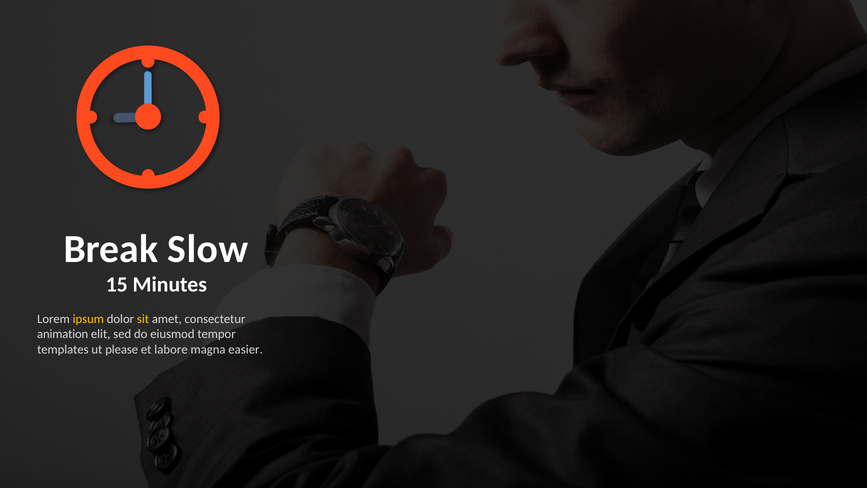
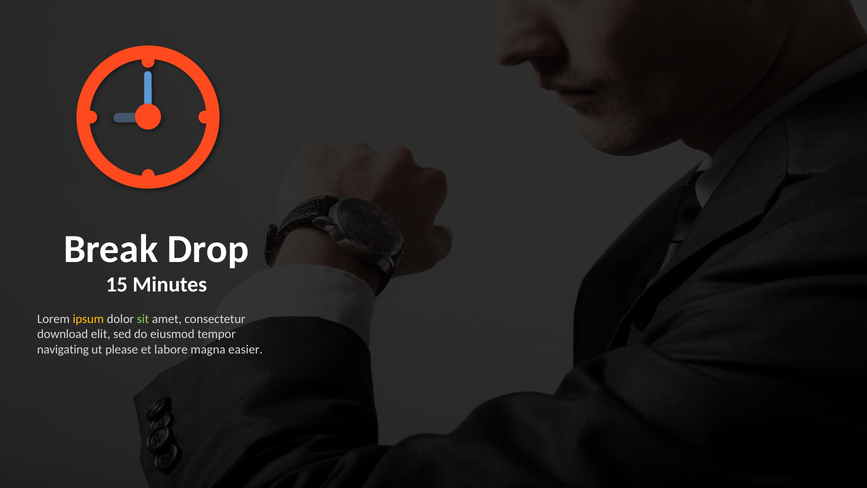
Slow: Slow -> Drop
sit colour: yellow -> light green
animation: animation -> download
templates: templates -> navigating
